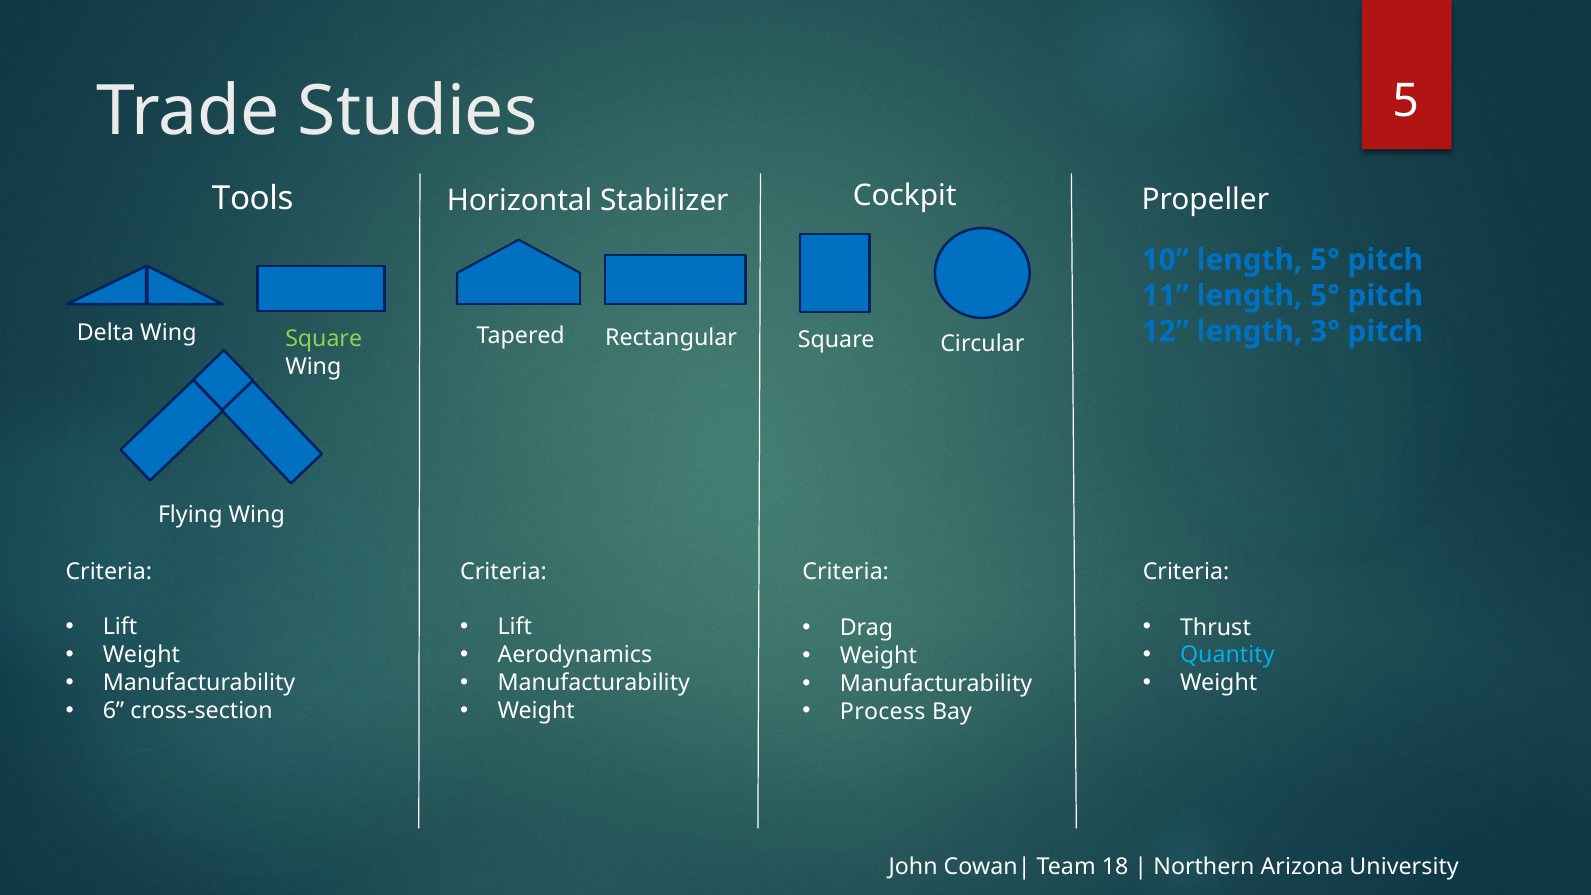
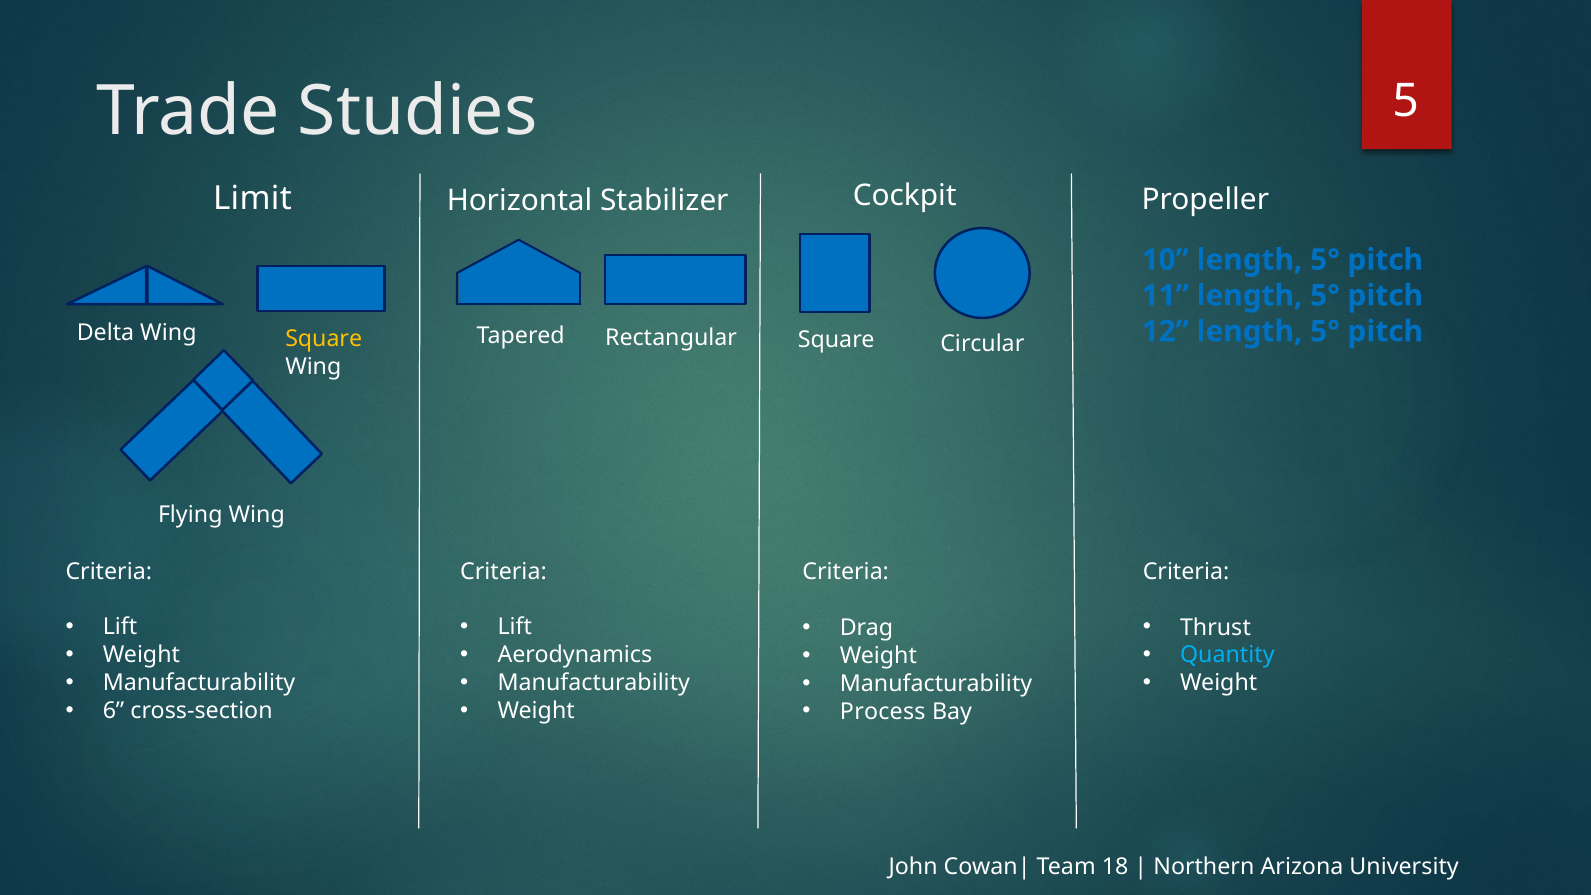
Tools: Tools -> Limit
Square at (324, 339) colour: light green -> yellow
12 length 3°: 3° -> 5°
